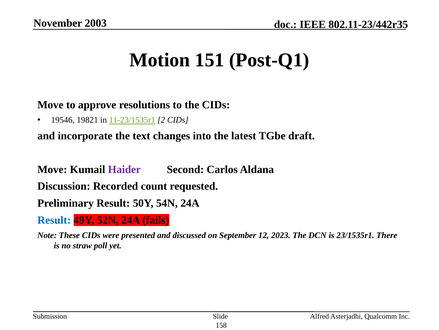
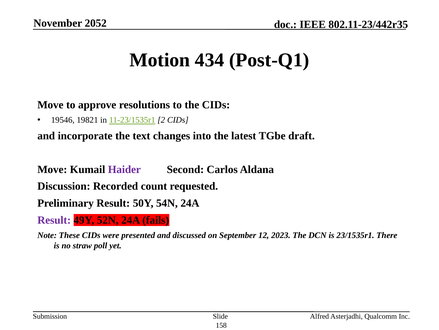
2003: 2003 -> 2052
151: 151 -> 434
Result at (54, 220) colour: blue -> purple
